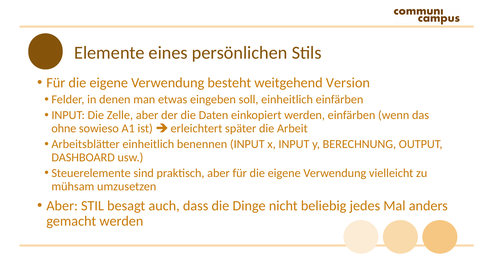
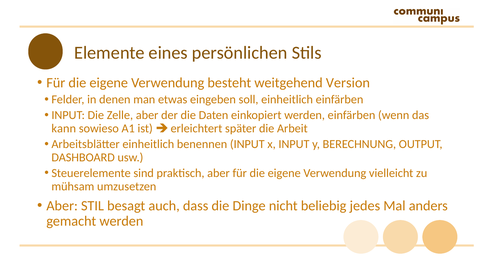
ohne: ohne -> kann
